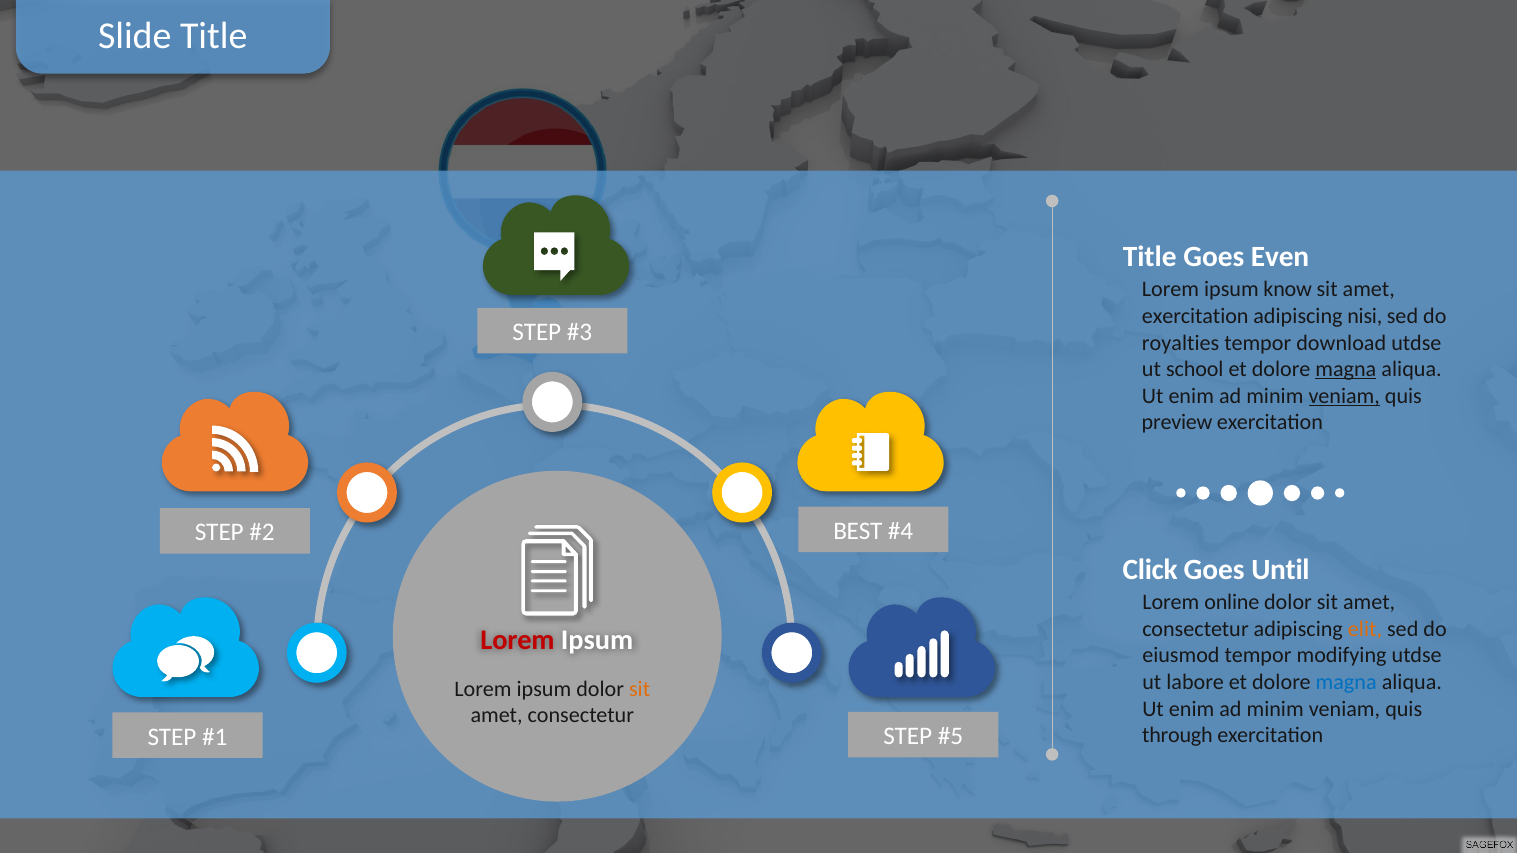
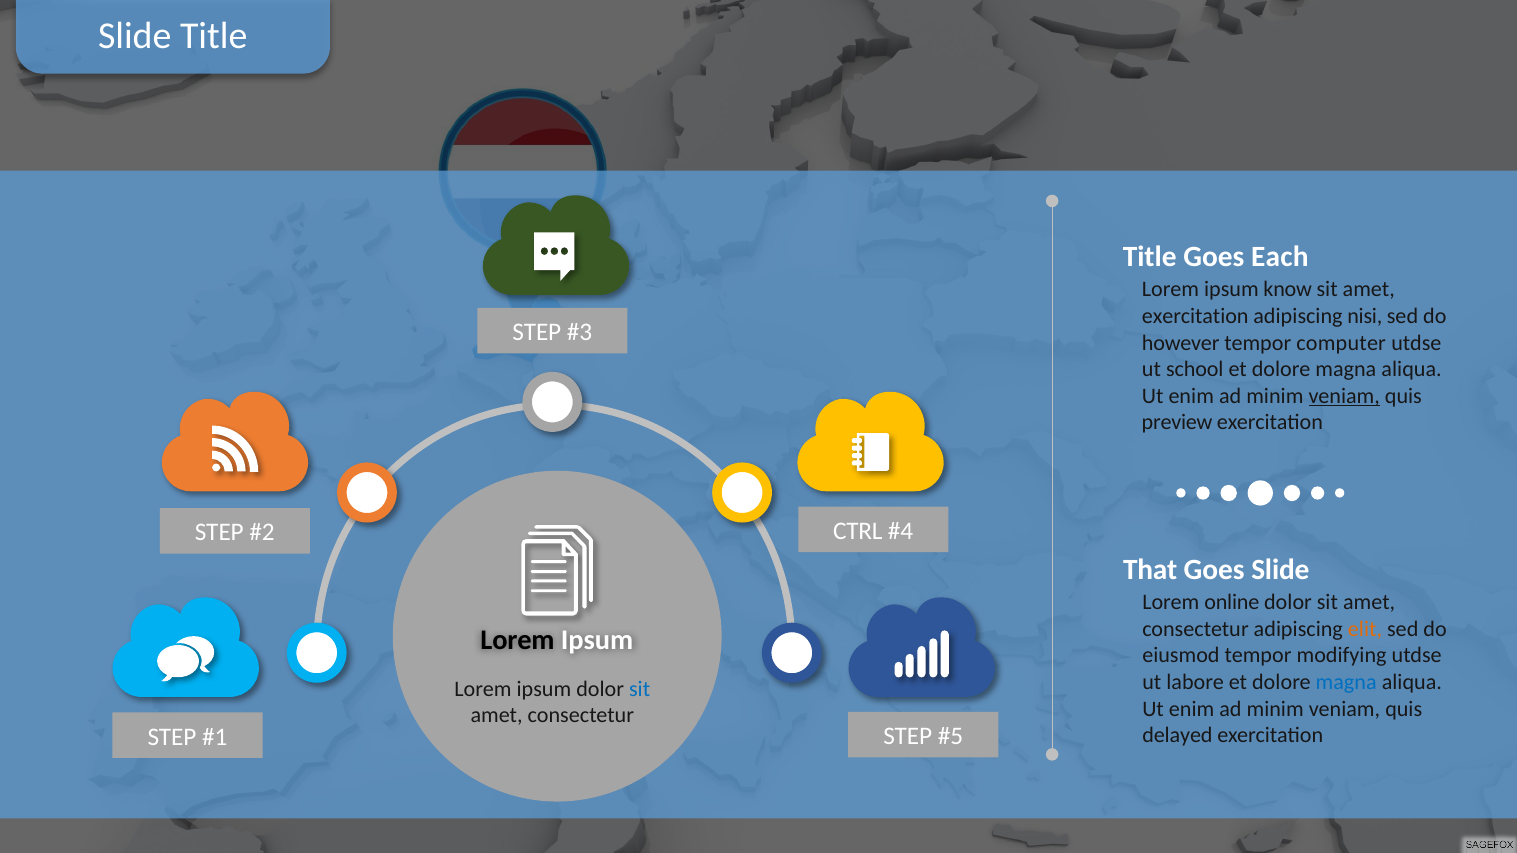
Even: Even -> Each
royalties: royalties -> however
download: download -> computer
magna at (1346, 369) underline: present -> none
BEST: BEST -> CTRL
Click: Click -> That
Goes Until: Until -> Slide
Lorem at (518, 640) colour: red -> black
sit at (640, 689) colour: orange -> blue
through: through -> delayed
